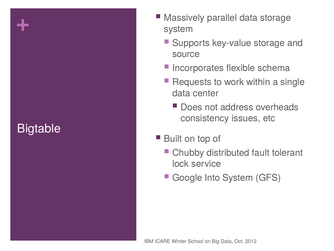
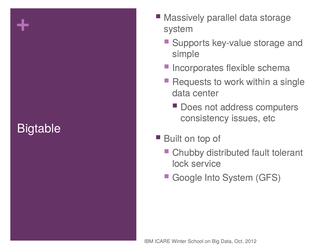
source: source -> simple
overheads: overheads -> computers
